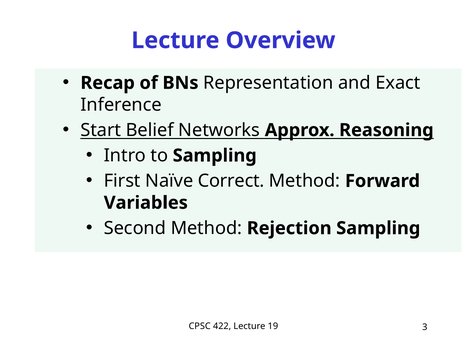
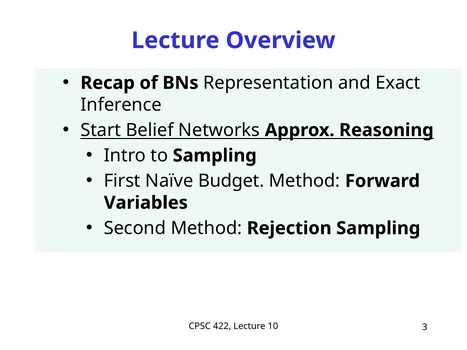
Correct: Correct -> Budget
19: 19 -> 10
